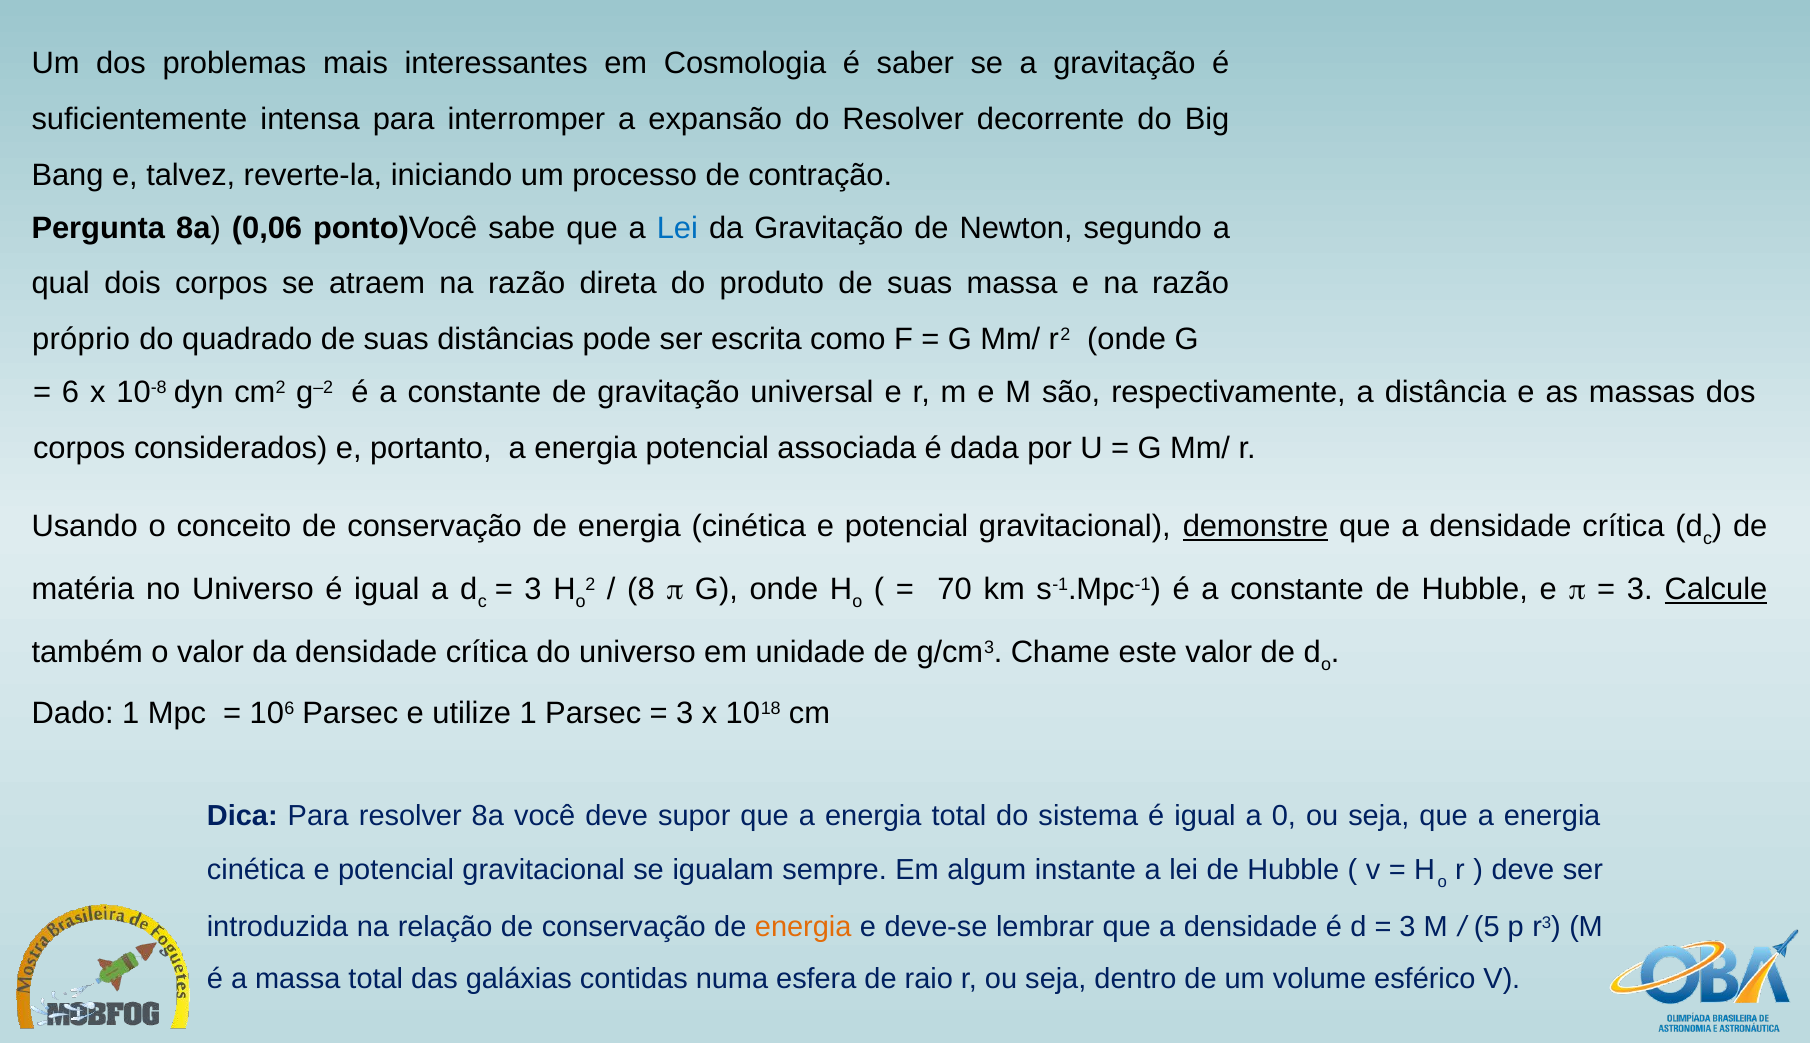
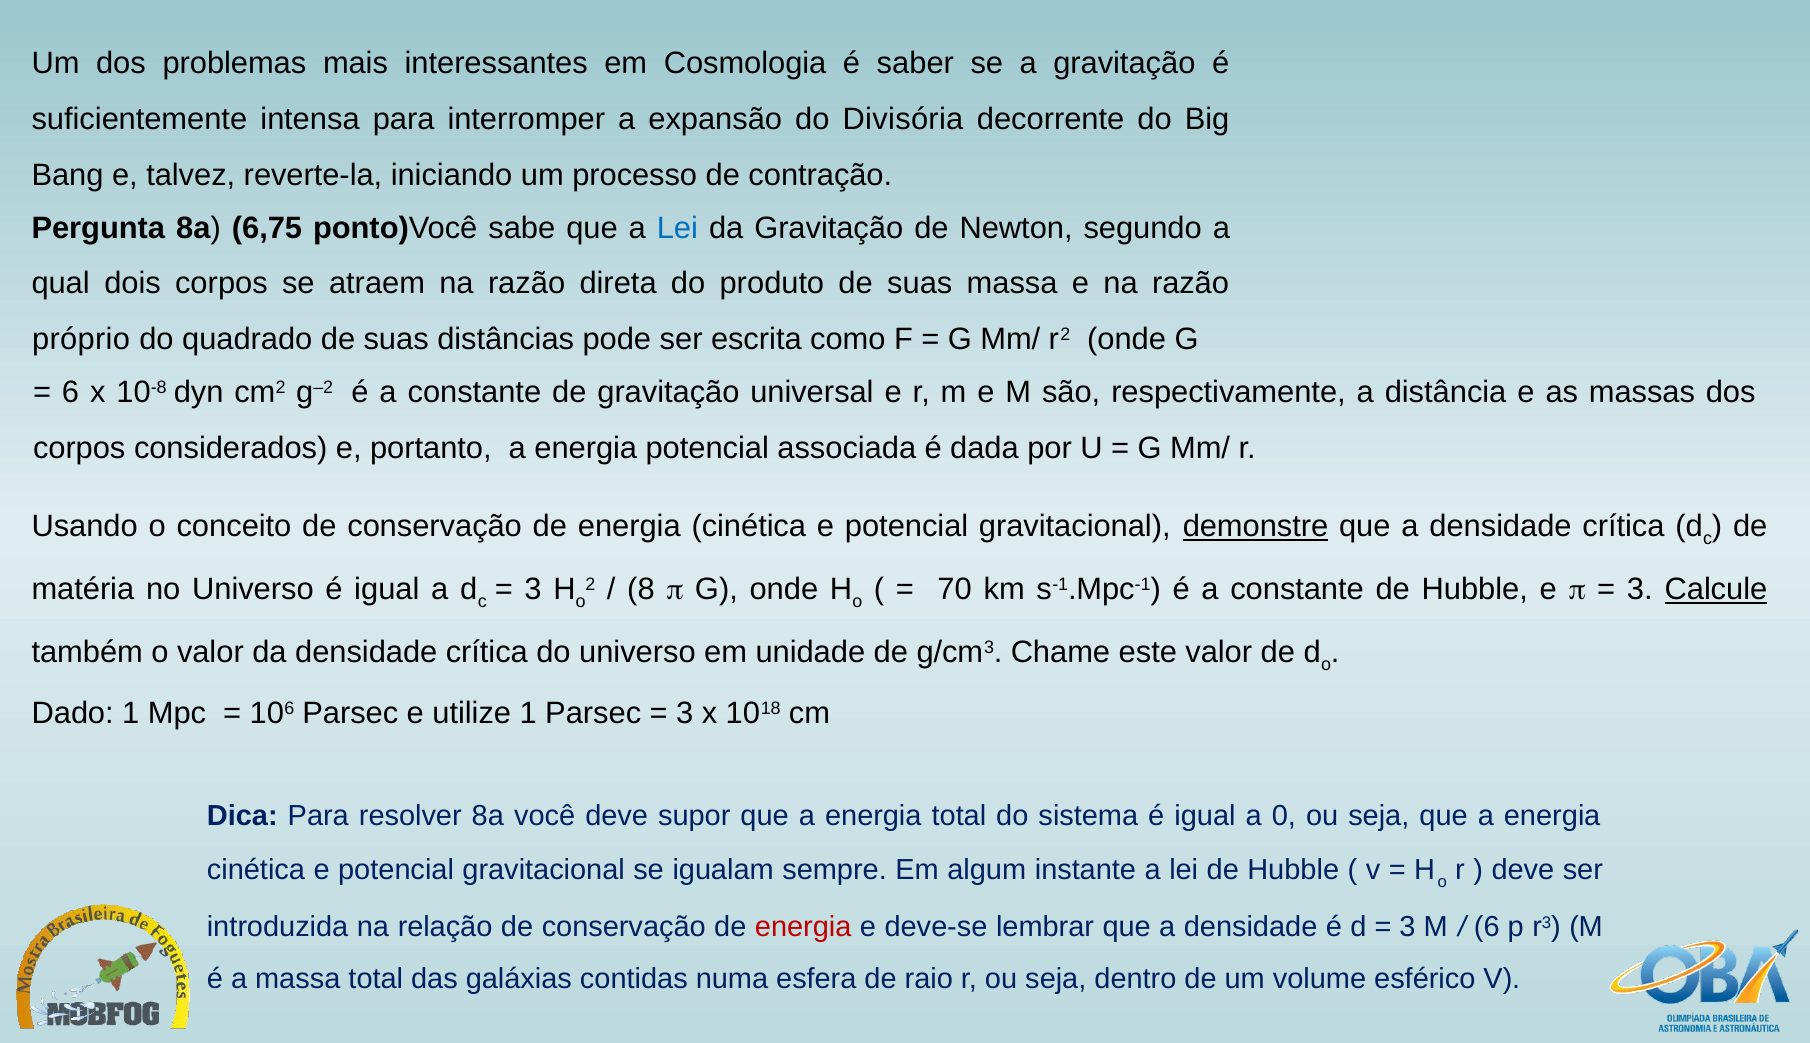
do Resolver: Resolver -> Divisória
0,06: 0,06 -> 6,75
energia at (803, 927) colour: orange -> red
5 at (1487, 927): 5 -> 6
